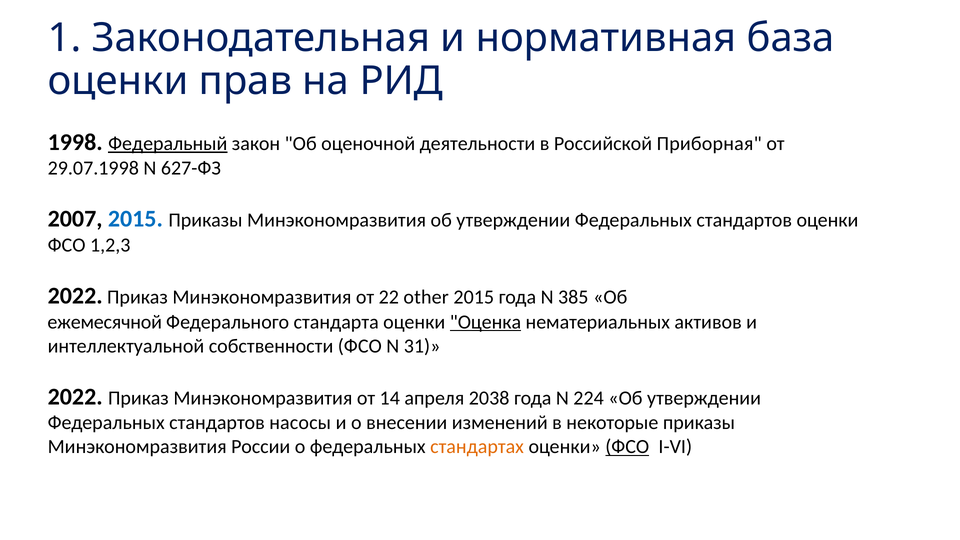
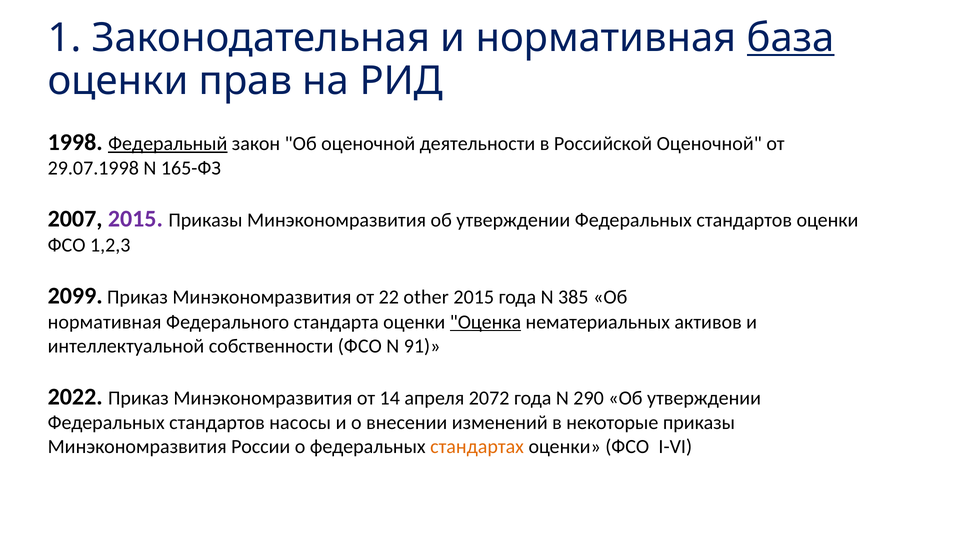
база underline: none -> present
Российской Приборная: Приборная -> Оценочной
627-ФЗ: 627-ФЗ -> 165-ФЗ
2015 at (135, 219) colour: blue -> purple
2022 at (75, 296): 2022 -> 2099
ежемесячной at (105, 322): ежемесячной -> нормативная
31: 31 -> 91
2038: 2038 -> 2072
224: 224 -> 290
ФСО at (627, 447) underline: present -> none
